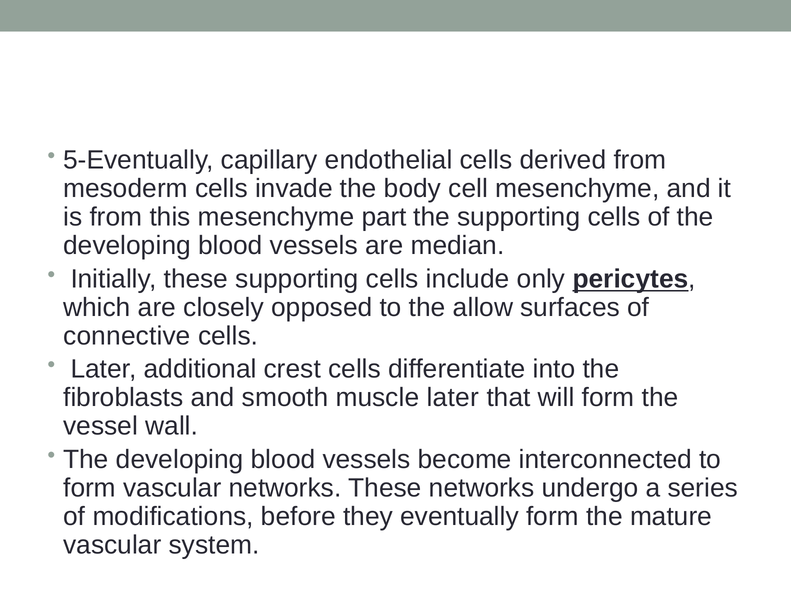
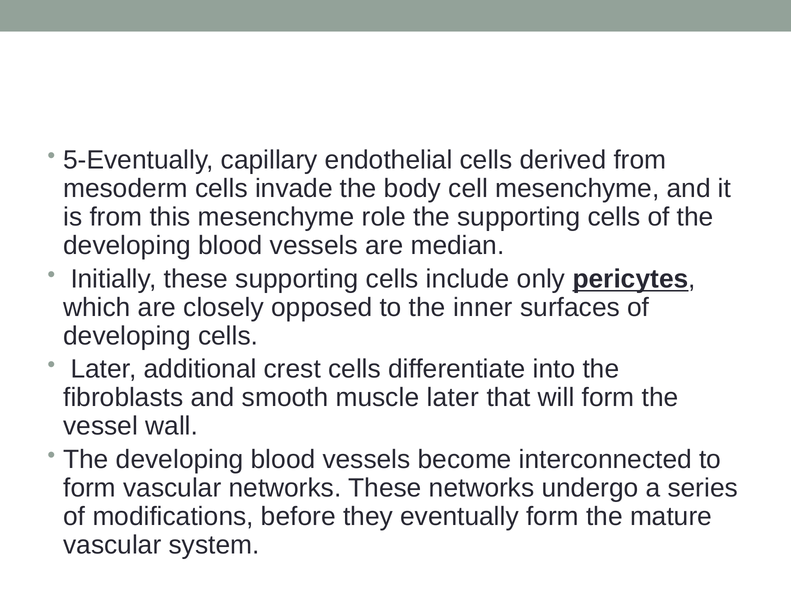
part: part -> role
allow: allow -> inner
connective at (127, 336): connective -> developing
